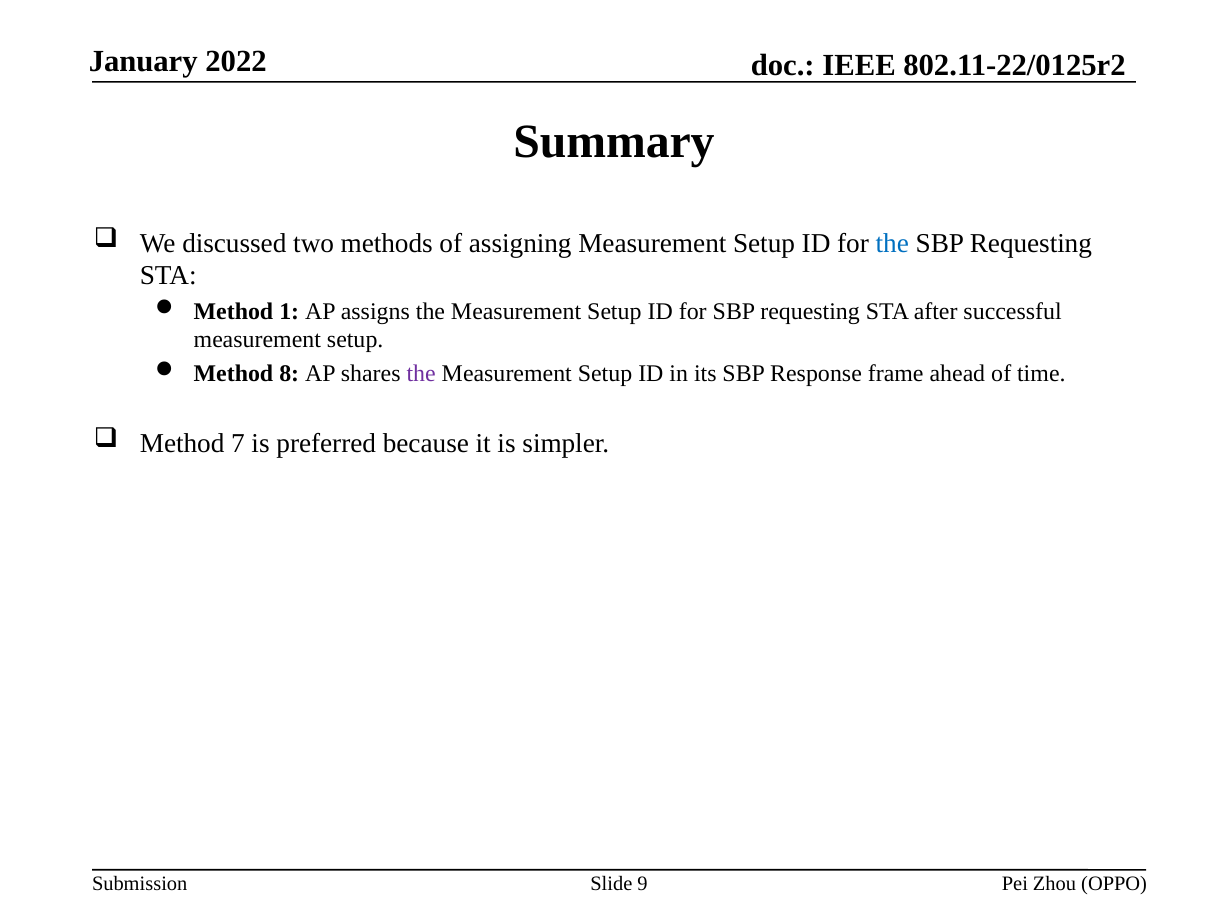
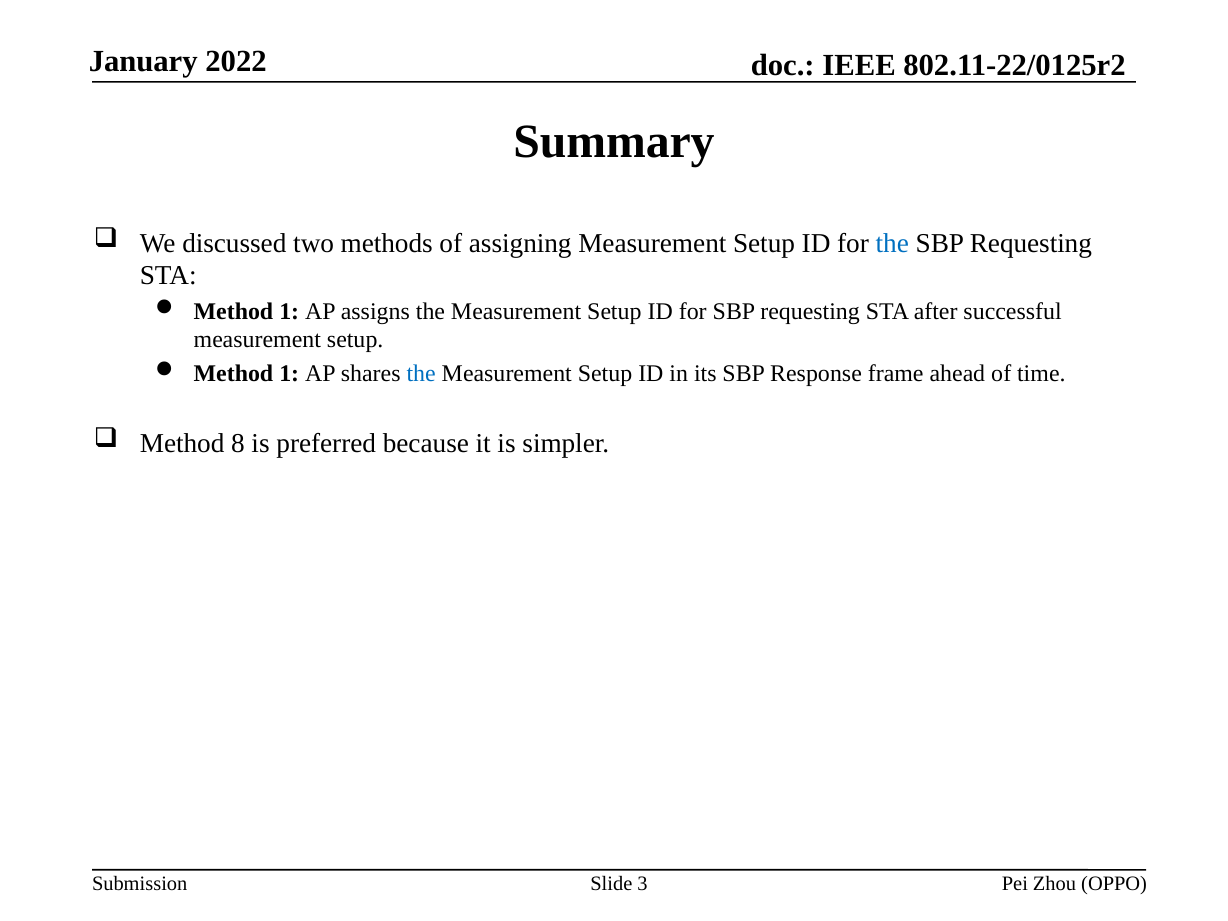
8 at (289, 373): 8 -> 1
the at (421, 373) colour: purple -> blue
7: 7 -> 8
9: 9 -> 3
